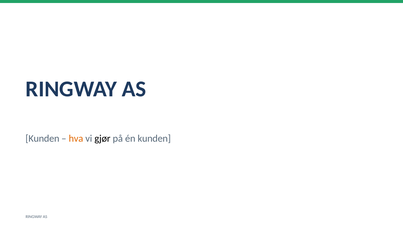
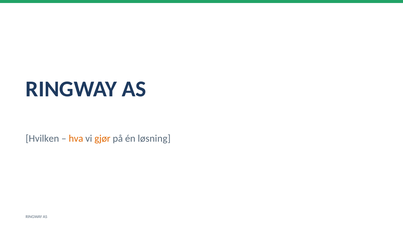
Kunden at (42, 139): Kunden -> Hvilken
gjør colour: black -> orange
én kunden: kunden -> løsning
